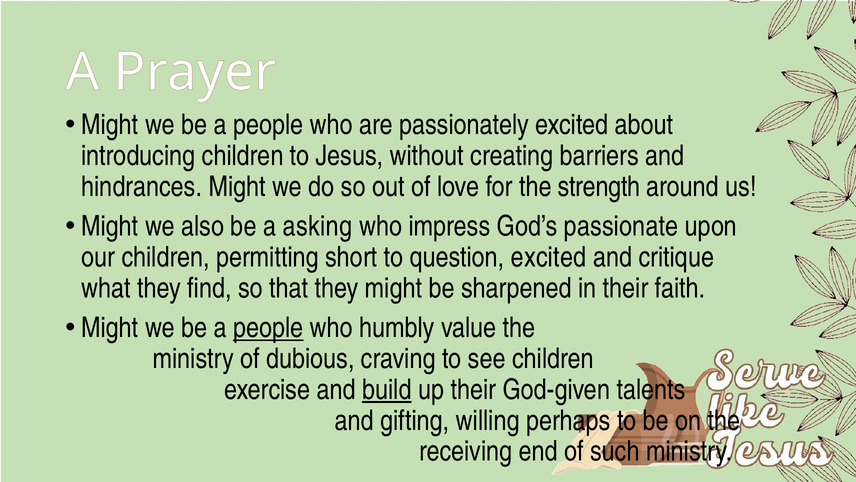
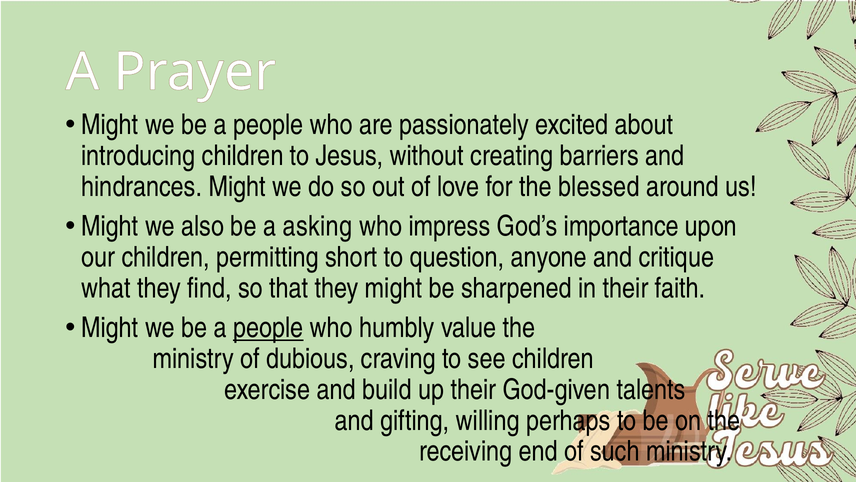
strength: strength -> blessed
passionate: passionate -> importance
question excited: excited -> anyone
build underline: present -> none
